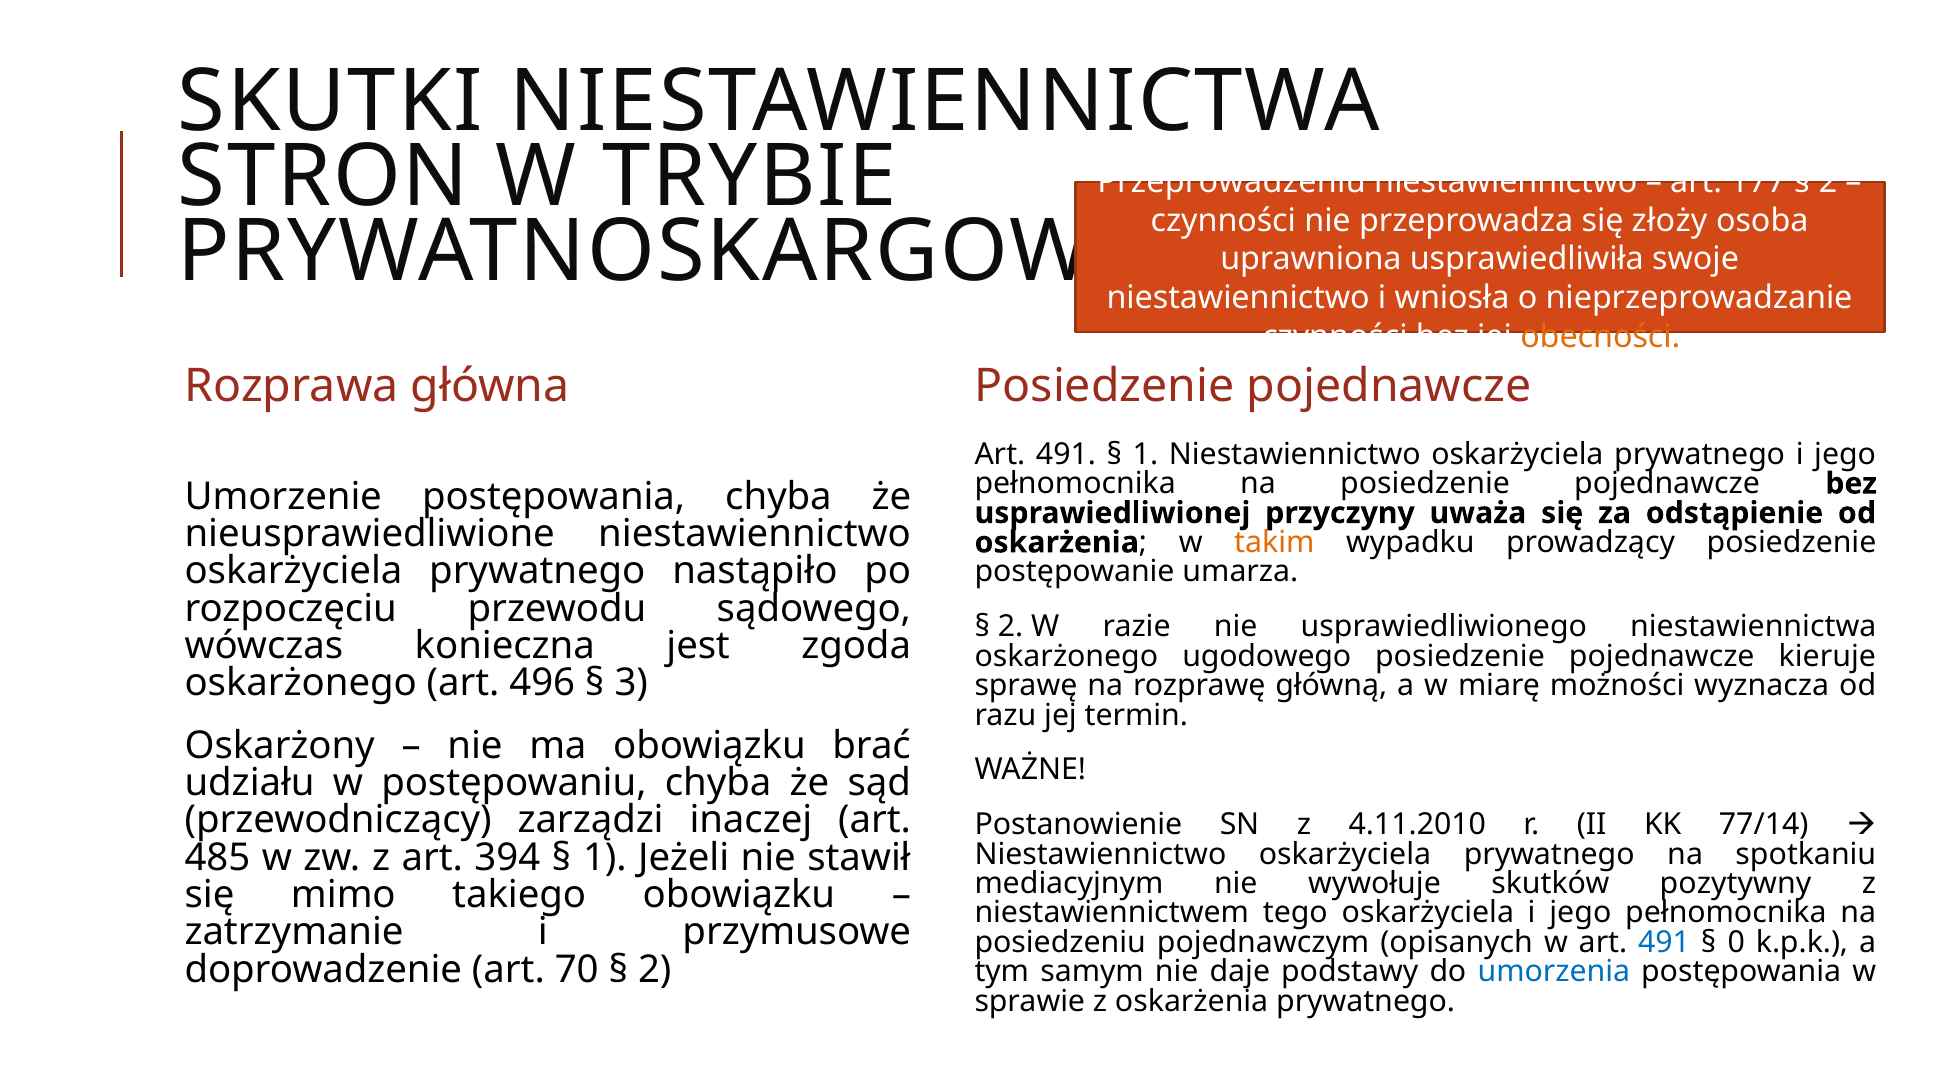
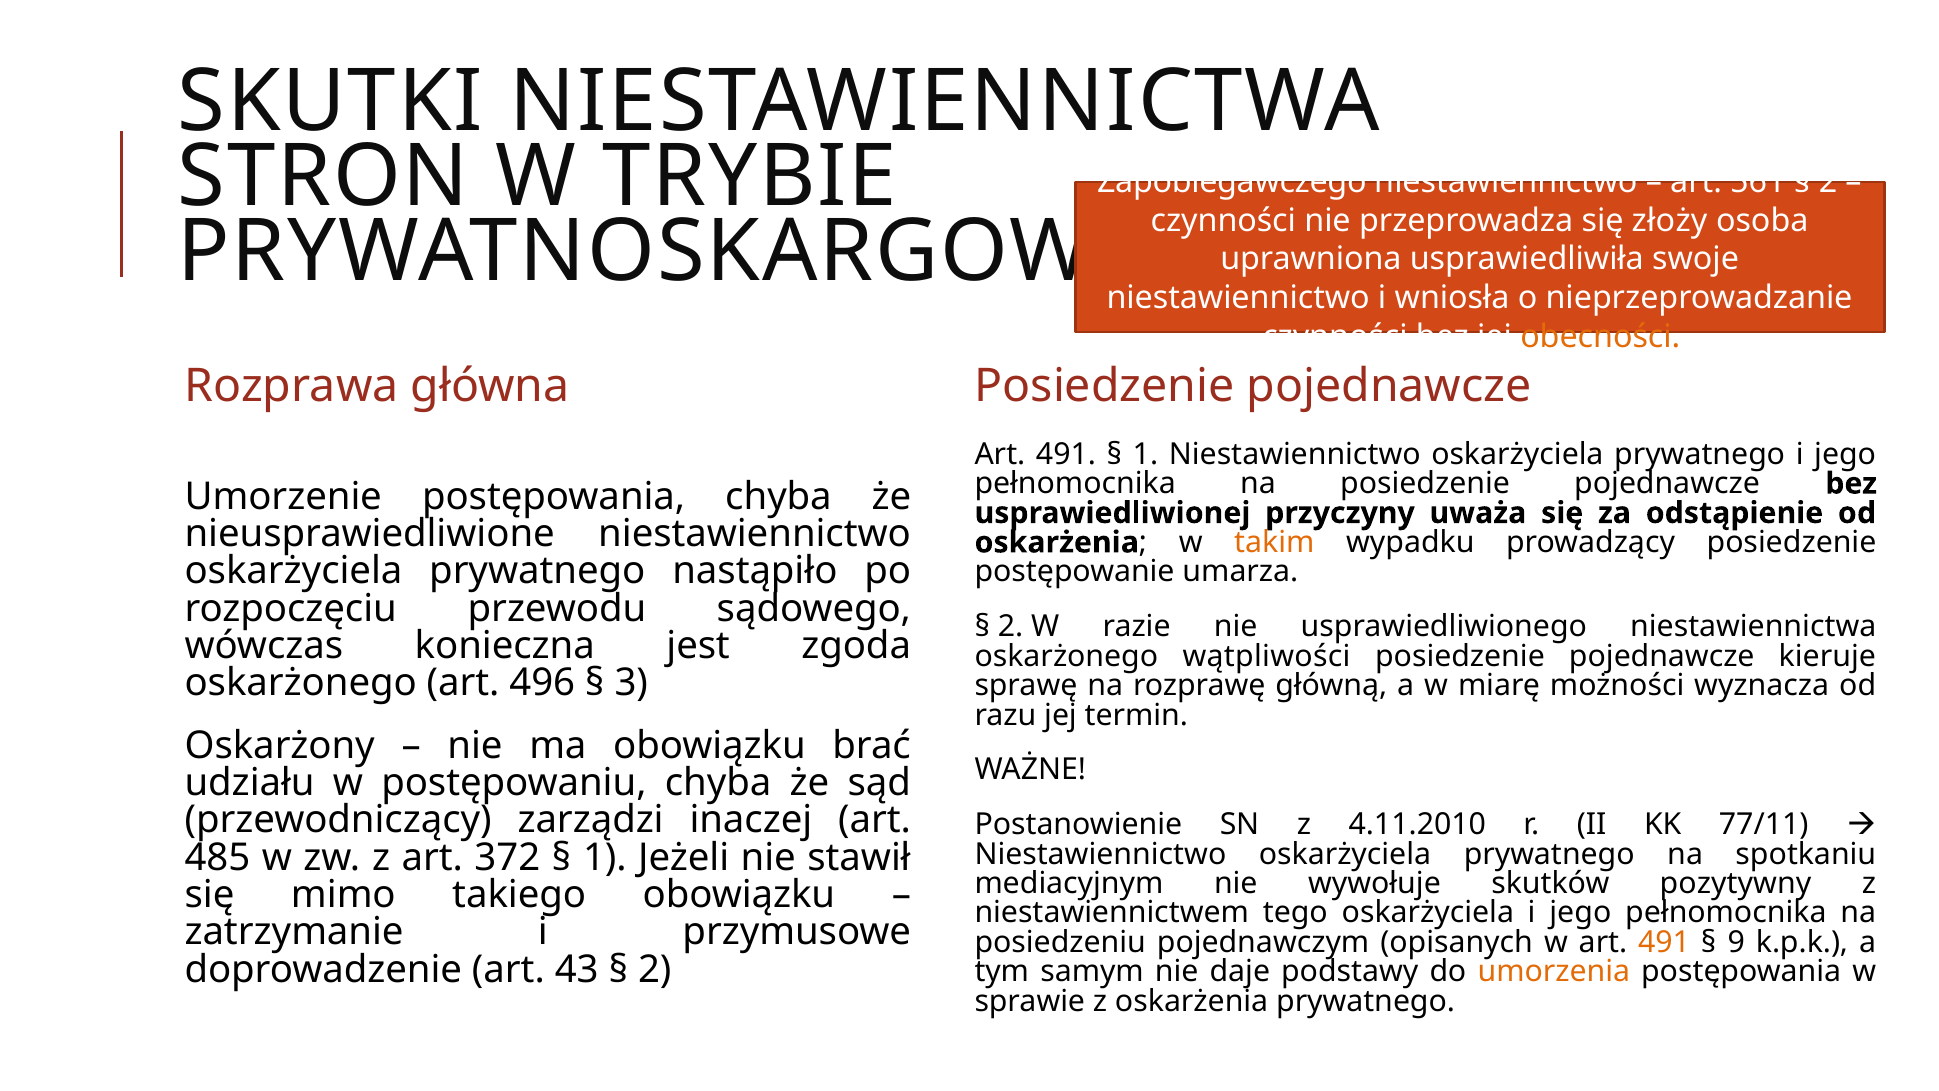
Przeprowadzeniu: Przeprowadzeniu -> Zapobiegawczego
177: 177 -> 561
ugodowego: ugodowego -> wątpliwości
77/14: 77/14 -> 77/11
394: 394 -> 372
491 at (1664, 942) colour: blue -> orange
0: 0 -> 9
70: 70 -> 43
umorzenia colour: blue -> orange
